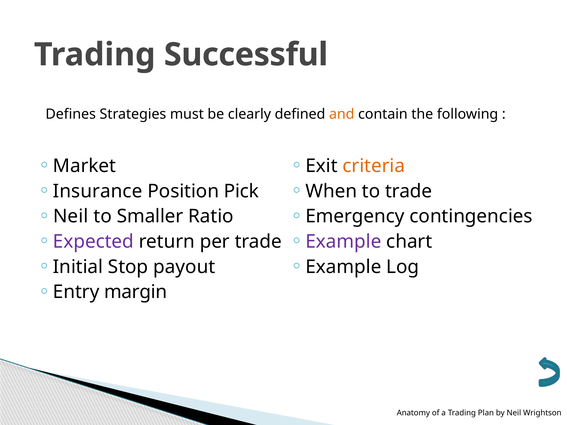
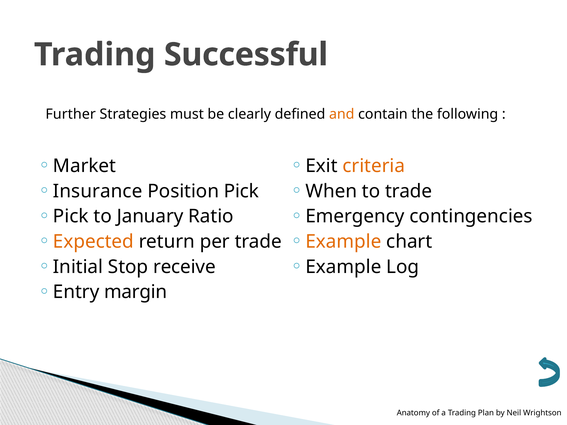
Defines: Defines -> Further
Neil at (71, 217): Neil -> Pick
Smaller: Smaller -> January
Example at (343, 242) colour: purple -> orange
Expected colour: purple -> orange
payout: payout -> receive
